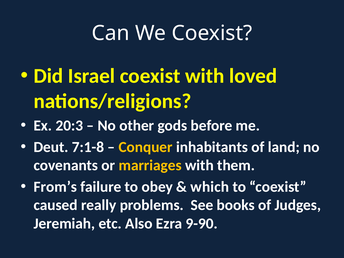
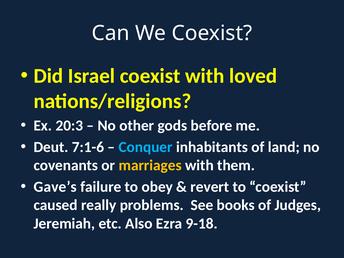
7:1-8: 7:1-8 -> 7:1-6
Conquer colour: yellow -> light blue
From’s: From’s -> Gave’s
which: which -> revert
9-90: 9-90 -> 9-18
